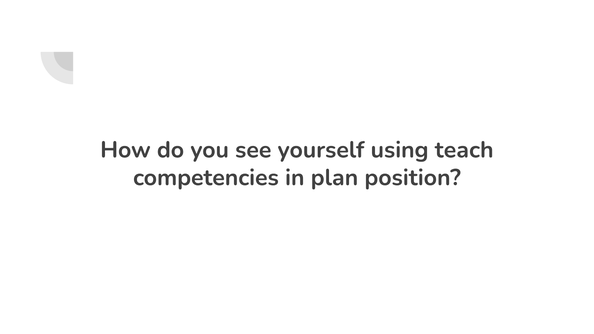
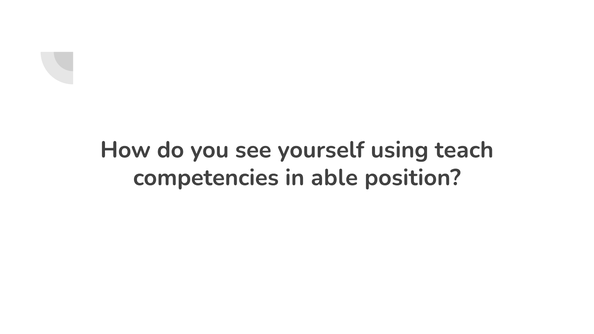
plan: plan -> able
